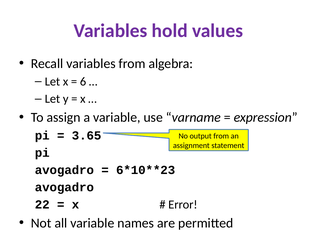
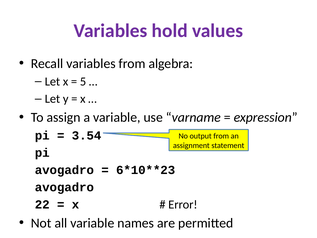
6: 6 -> 5
3.65: 3.65 -> 3.54
